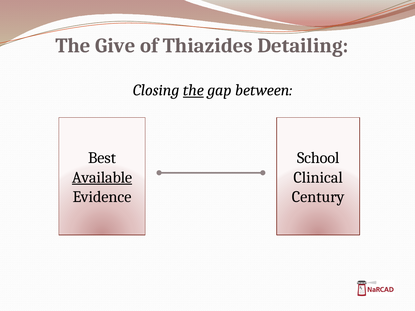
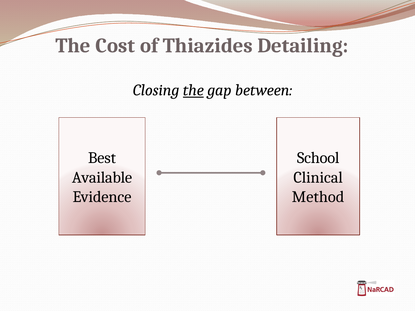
Give: Give -> Cost
Available underline: present -> none
Century: Century -> Method
